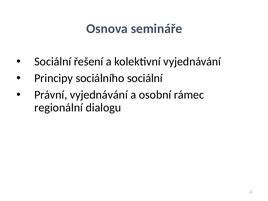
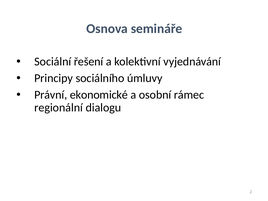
sociálního sociální: sociální -> úmluvy
Právní vyjednávání: vyjednávání -> ekonomické
